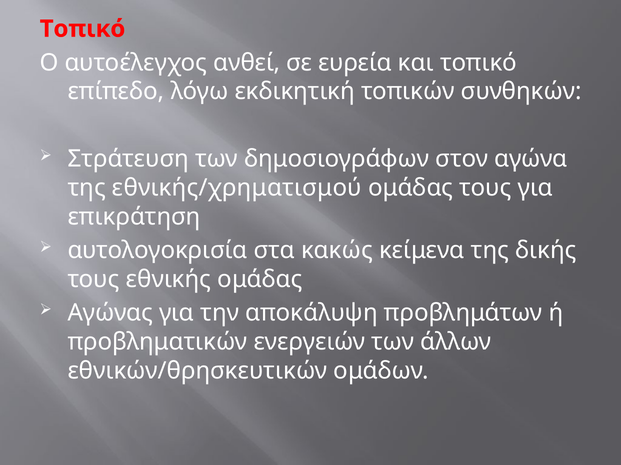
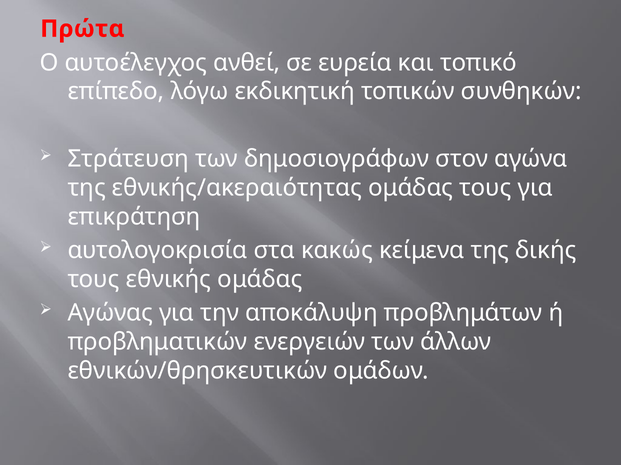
Τοπικό at (83, 29): Τοπικό -> Πρώτα
εθνικής/χρηματισμού: εθνικής/χρηματισμού -> εθνικής/ακεραιότητας
